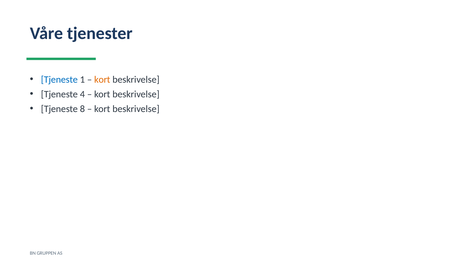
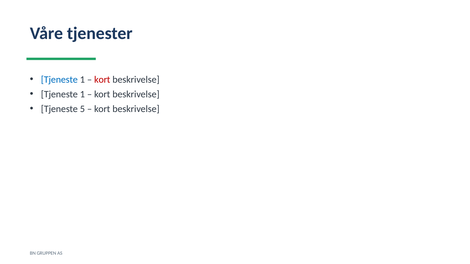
kort at (102, 80) colour: orange -> red
4 at (82, 94): 4 -> 1
8: 8 -> 5
